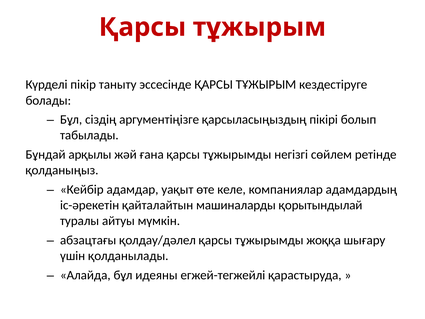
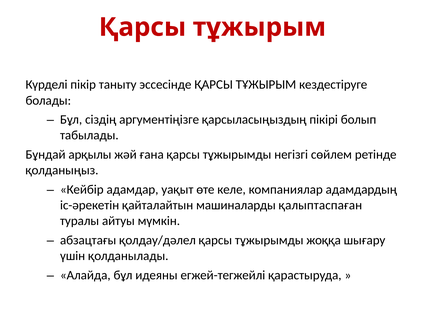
қорытындылай: қорытындылай -> қалыптаспаған
